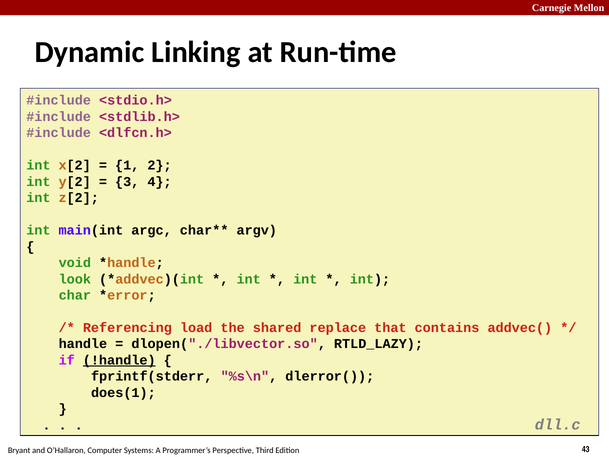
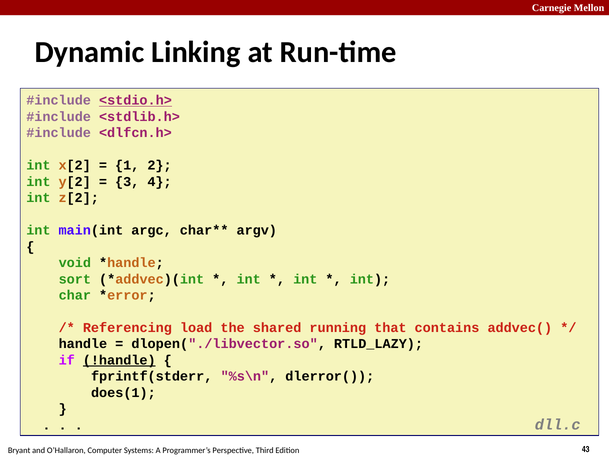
<stdio.h> underline: none -> present
look: look -> sort
replace: replace -> running
